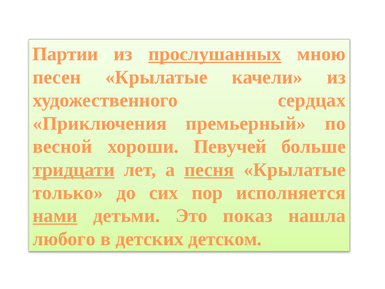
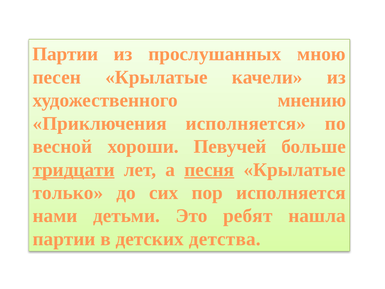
прослушанных underline: present -> none
сердцах: сердцах -> мнению
Приключения премьерный: премьерный -> исполняется
нами underline: present -> none
показ: показ -> ребят
любого at (64, 239): любого -> партии
детском: детском -> детства
